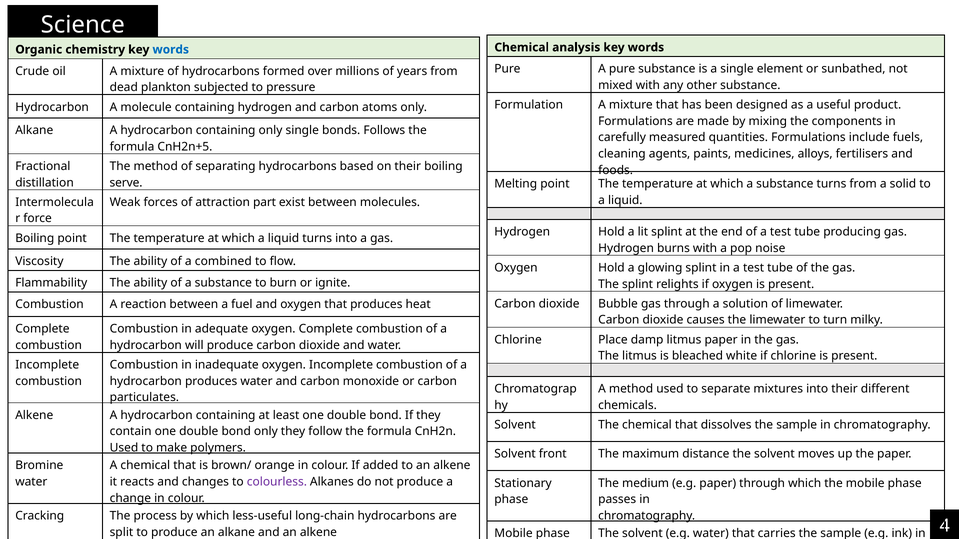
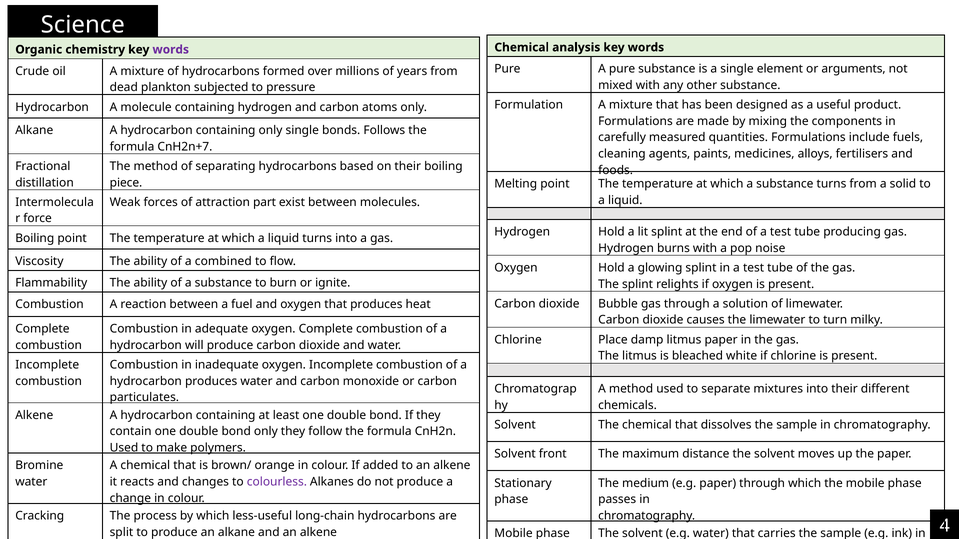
words at (171, 50) colour: blue -> purple
sunbathed: sunbathed -> arguments
CnH2n+5: CnH2n+5 -> CnH2n+7
serve: serve -> piece
